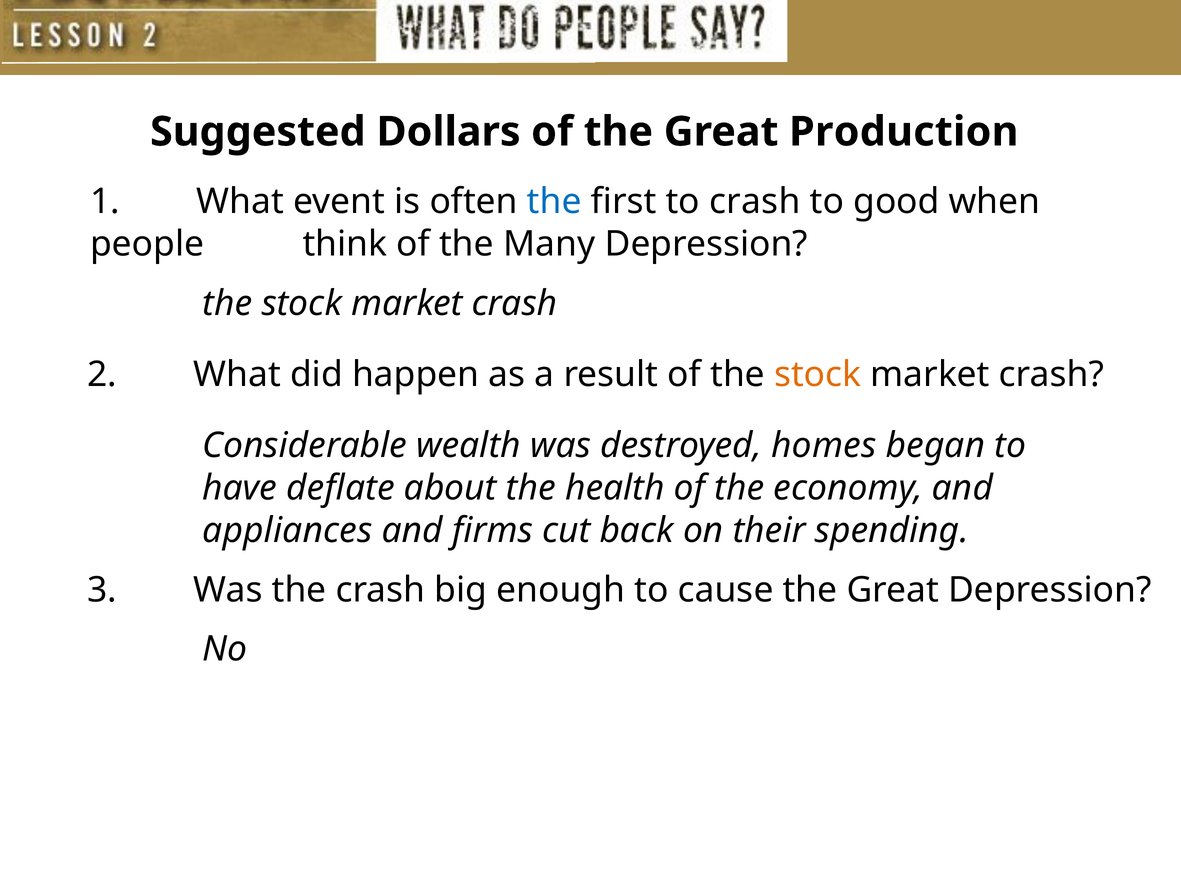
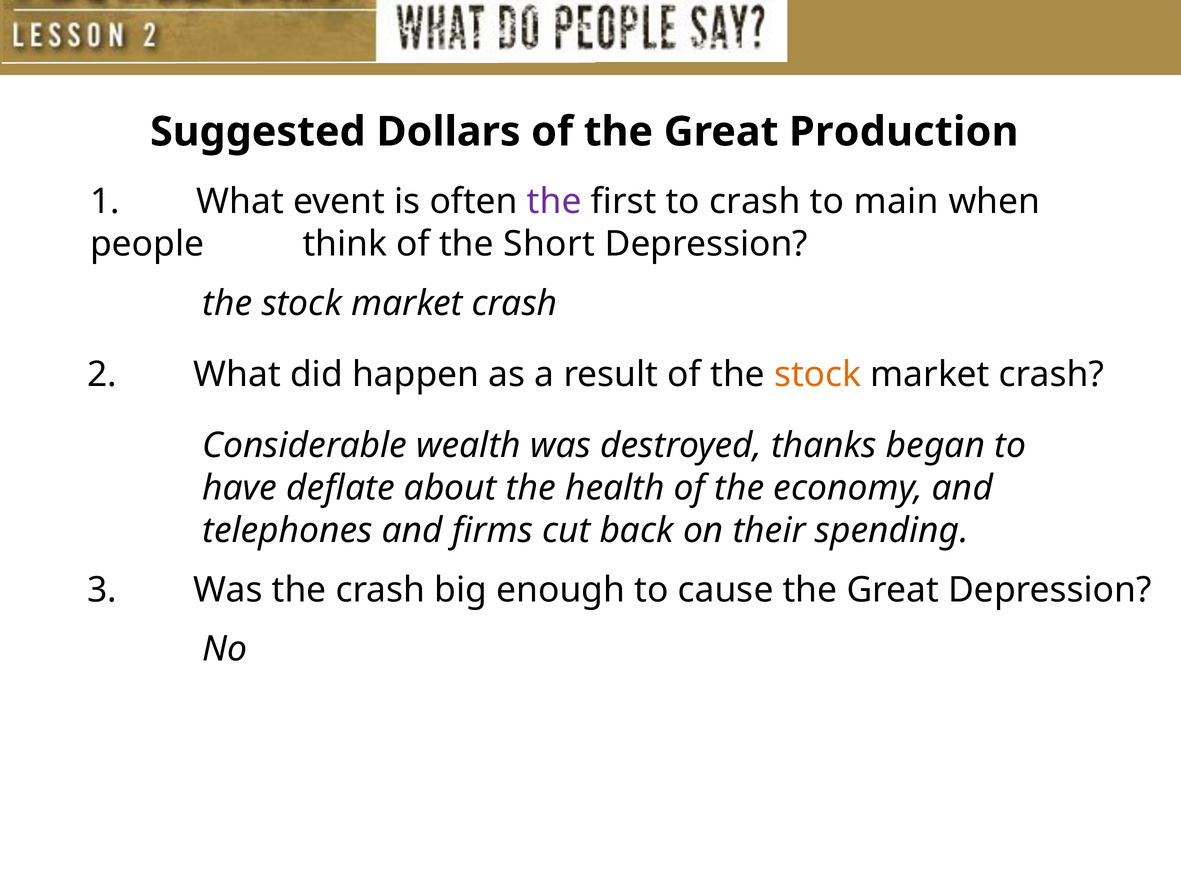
the at (554, 202) colour: blue -> purple
good: good -> main
Many: Many -> Short
homes: homes -> thanks
appliances: appliances -> telephones
